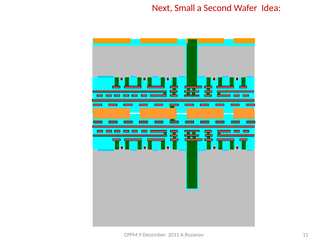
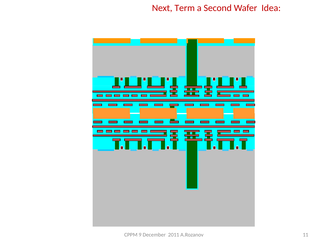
Small: Small -> Term
